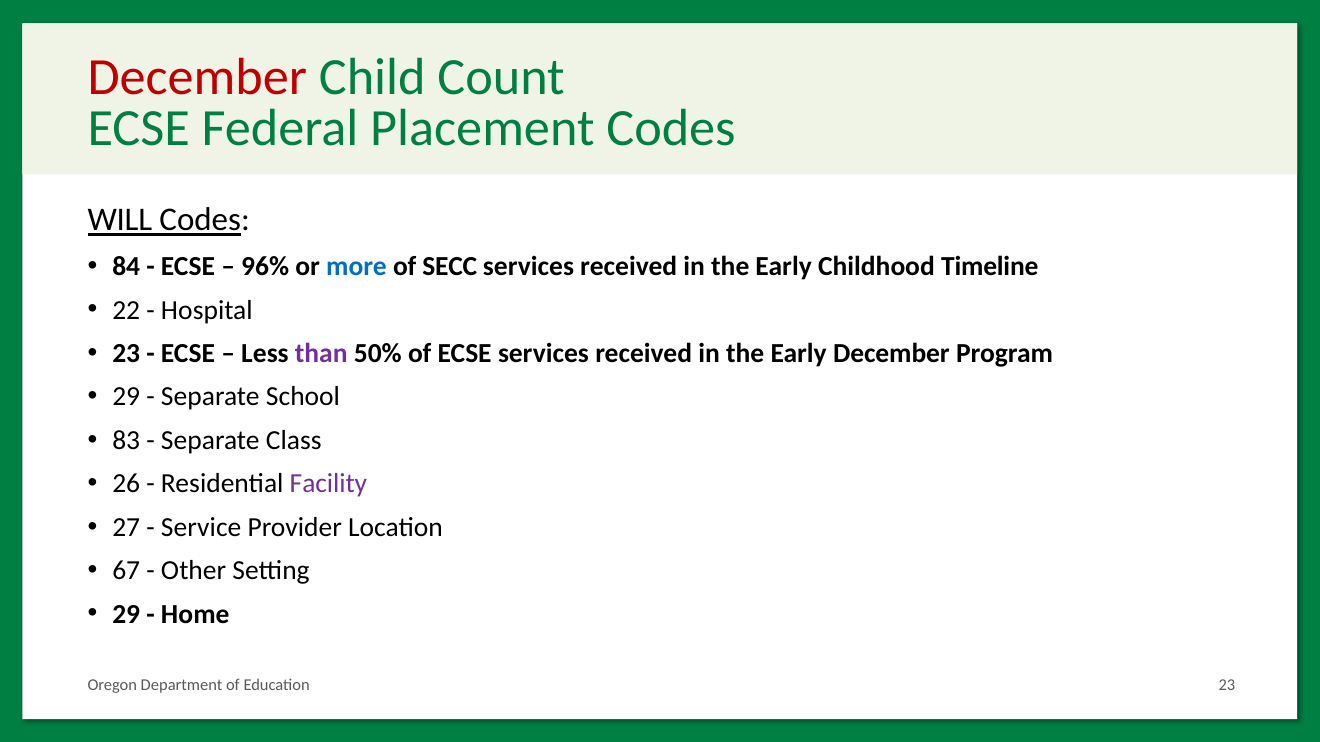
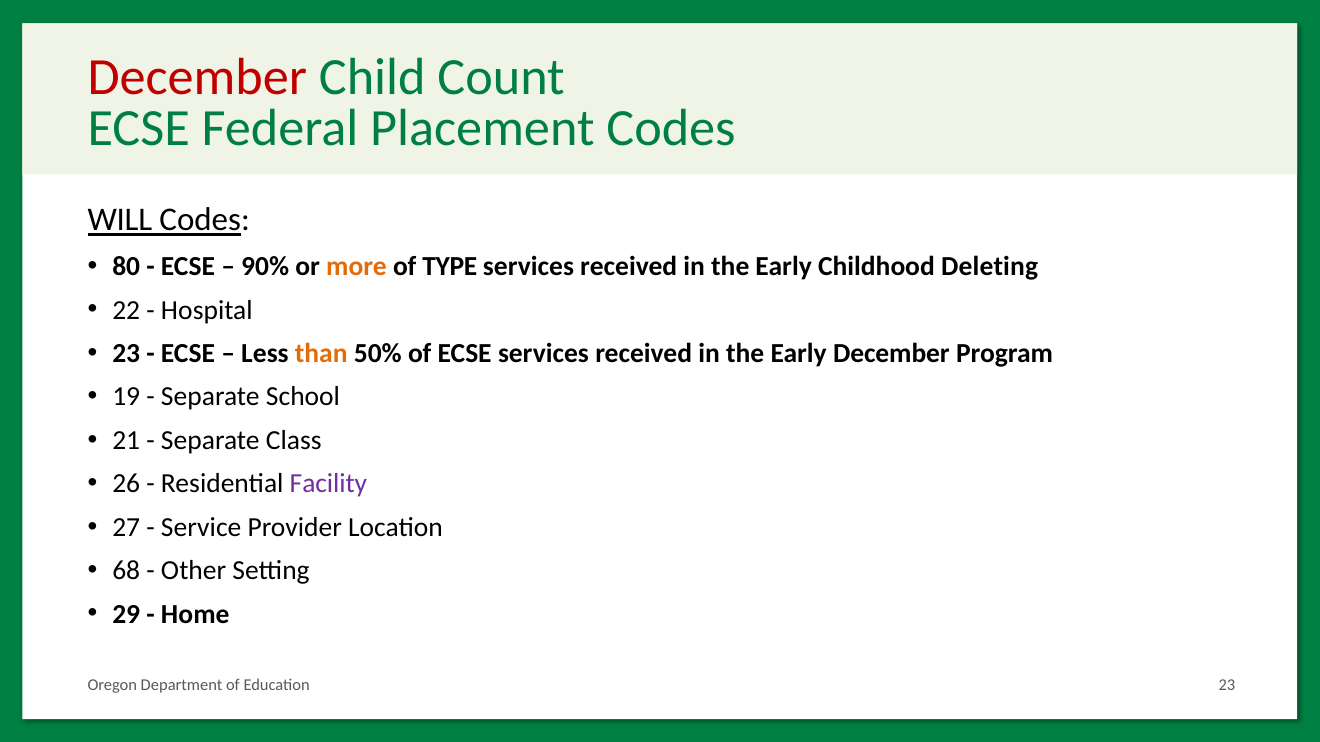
84: 84 -> 80
96%: 96% -> 90%
more colour: blue -> orange
SECC: SECC -> TYPE
Timeline: Timeline -> Deleting
than colour: purple -> orange
29 at (126, 397): 29 -> 19
83: 83 -> 21
67: 67 -> 68
